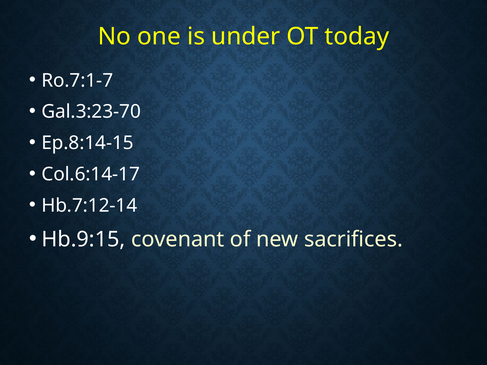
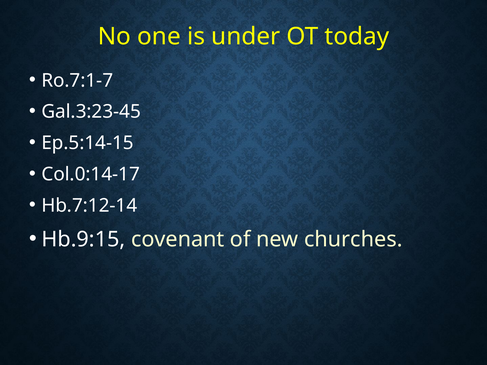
Gal.3:23-70: Gal.3:23-70 -> Gal.3:23-45
Ep.8:14-15: Ep.8:14-15 -> Ep.5:14-15
Col.6:14-17: Col.6:14-17 -> Col.0:14-17
sacrifices: sacrifices -> churches
